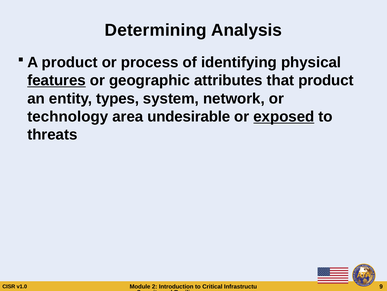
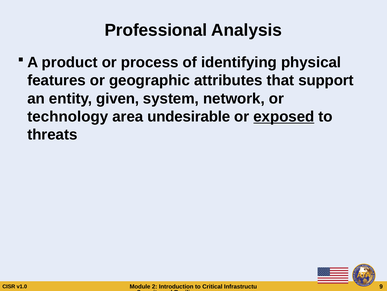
Determining: Determining -> Professional
features underline: present -> none
that product: product -> support
types: types -> given
